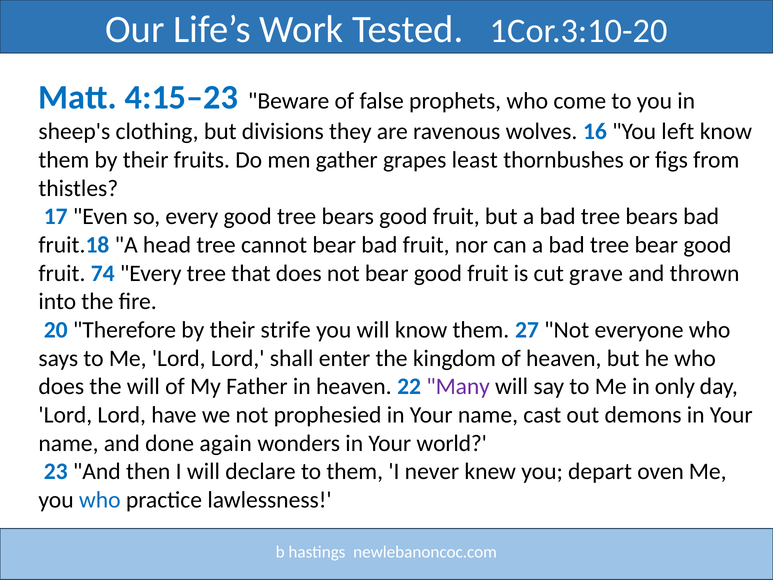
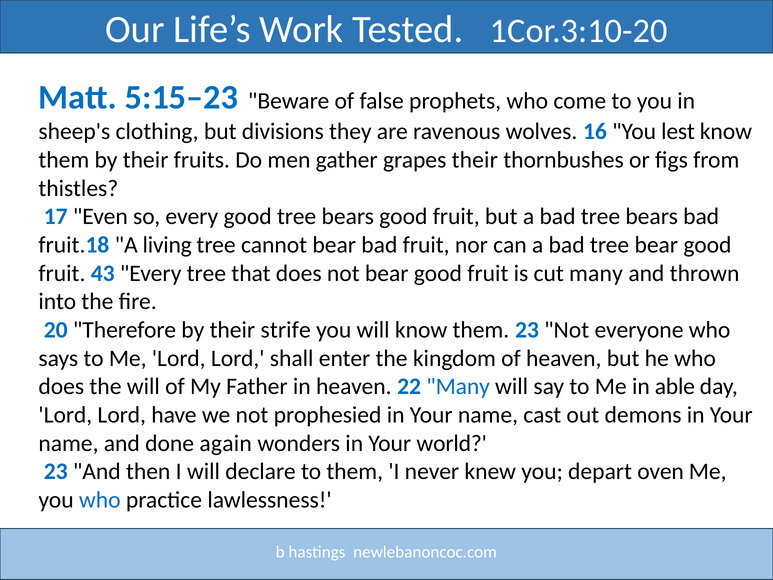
4:15–23: 4:15–23 -> 5:15–23
left: left -> lest
grapes least: least -> their
head: head -> living
74: 74 -> 43
cut grave: grave -> many
them 27: 27 -> 23
Many at (458, 386) colour: purple -> blue
only: only -> able
